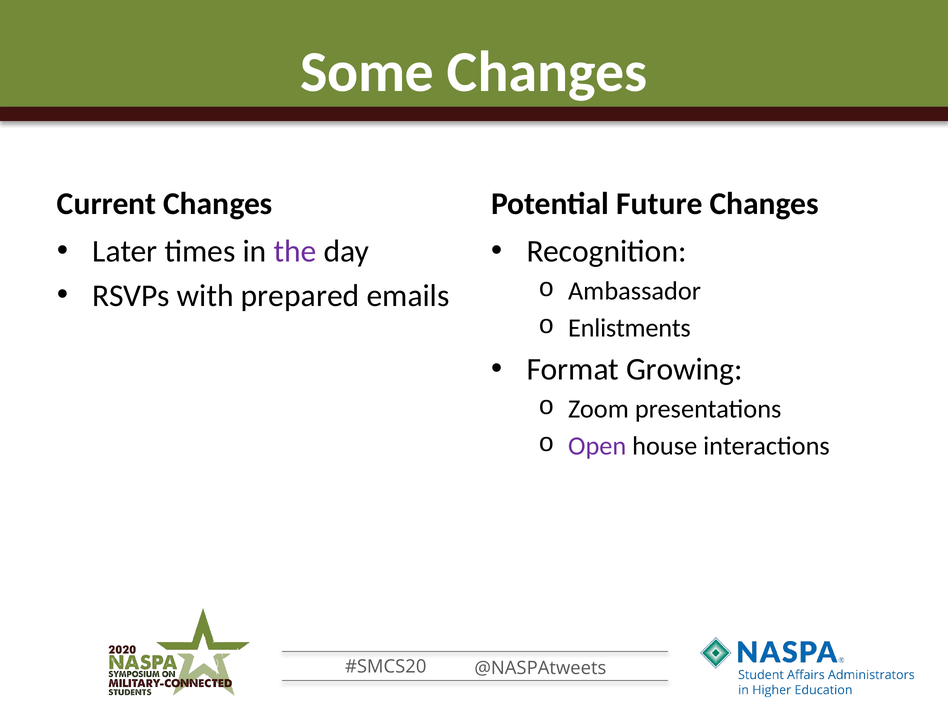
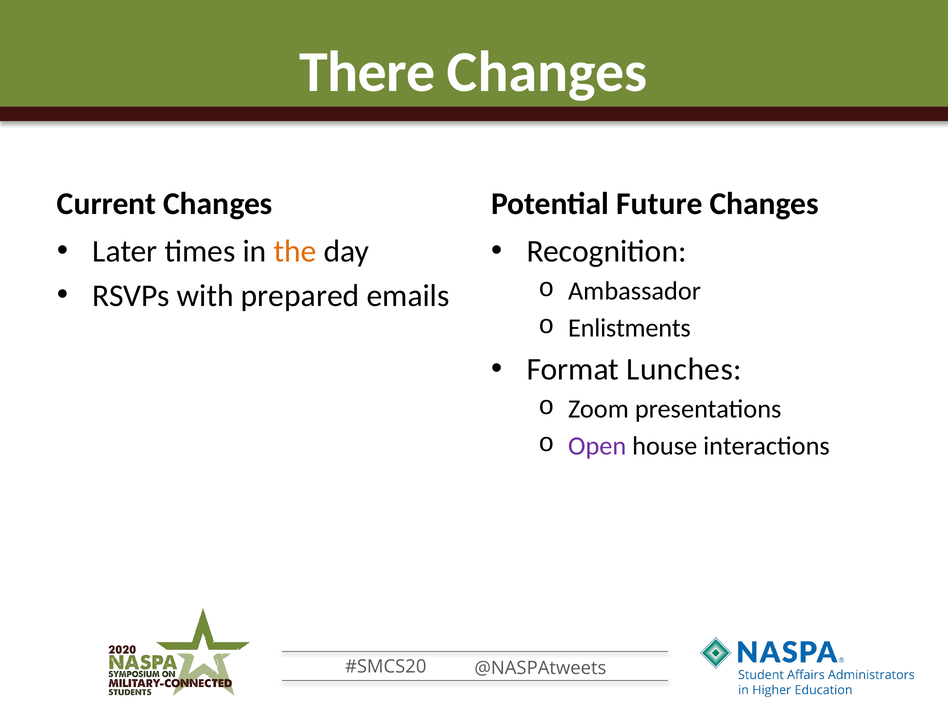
Some: Some -> There
the colour: purple -> orange
Growing: Growing -> Lunches
